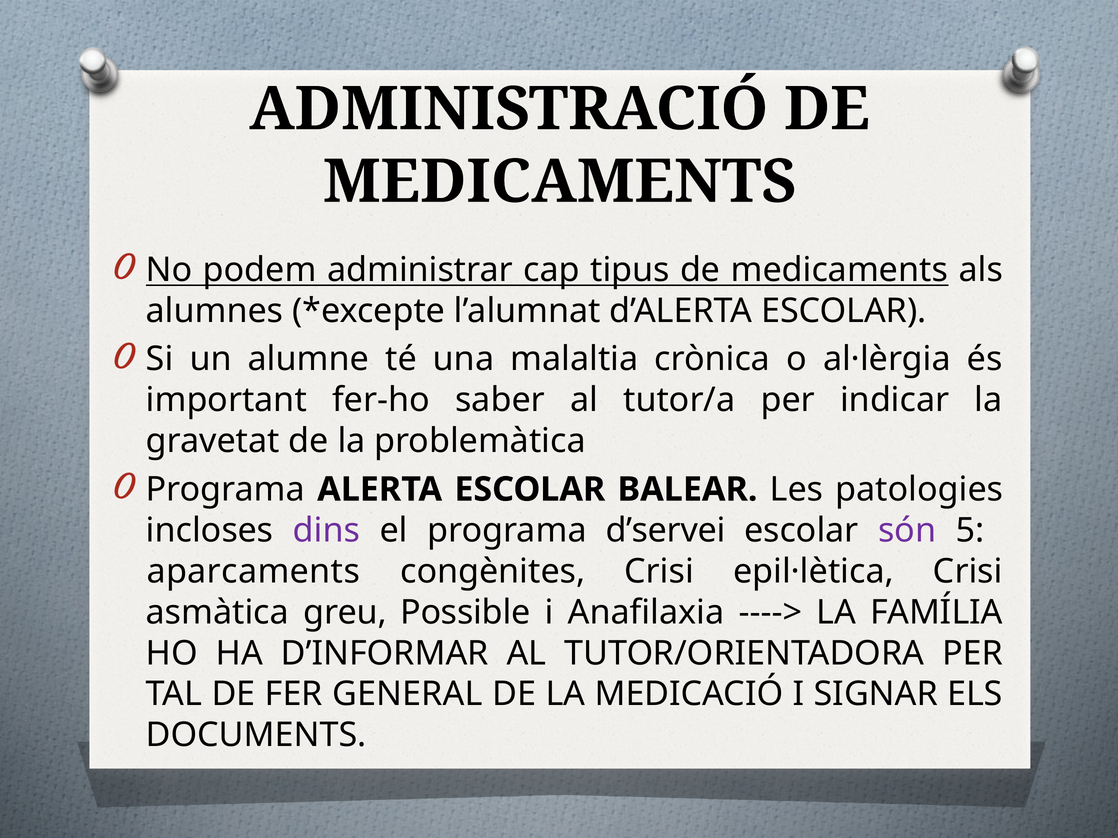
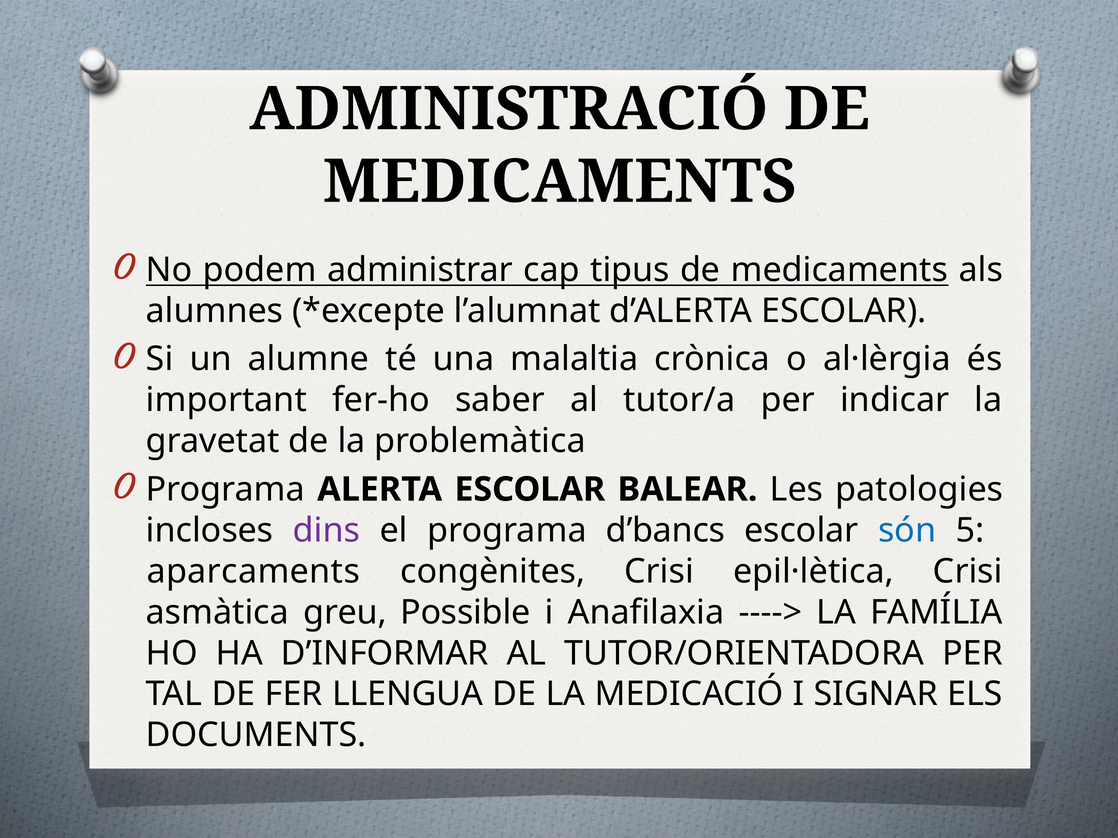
d’servei: d’servei -> d’bancs
són colour: purple -> blue
GENERAL: GENERAL -> LLENGUA
